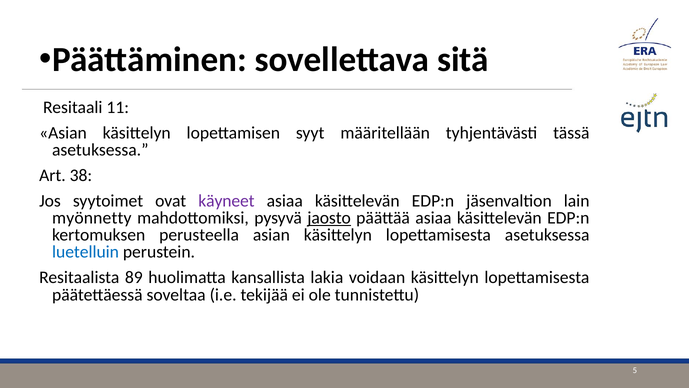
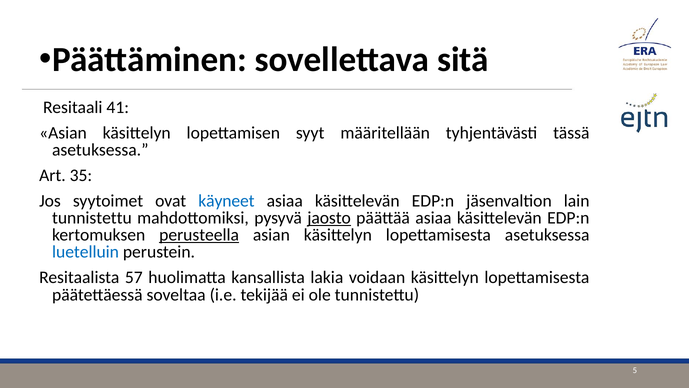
11: 11 -> 41
38: 38 -> 35
käyneet colour: purple -> blue
myönnetty at (92, 218): myönnetty -> tunnistettu
perusteella underline: none -> present
89: 89 -> 57
